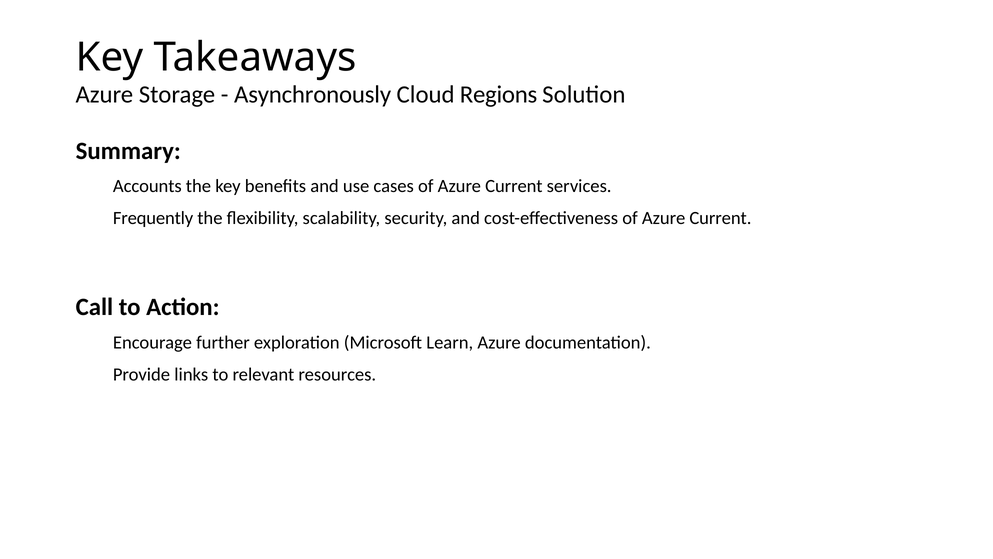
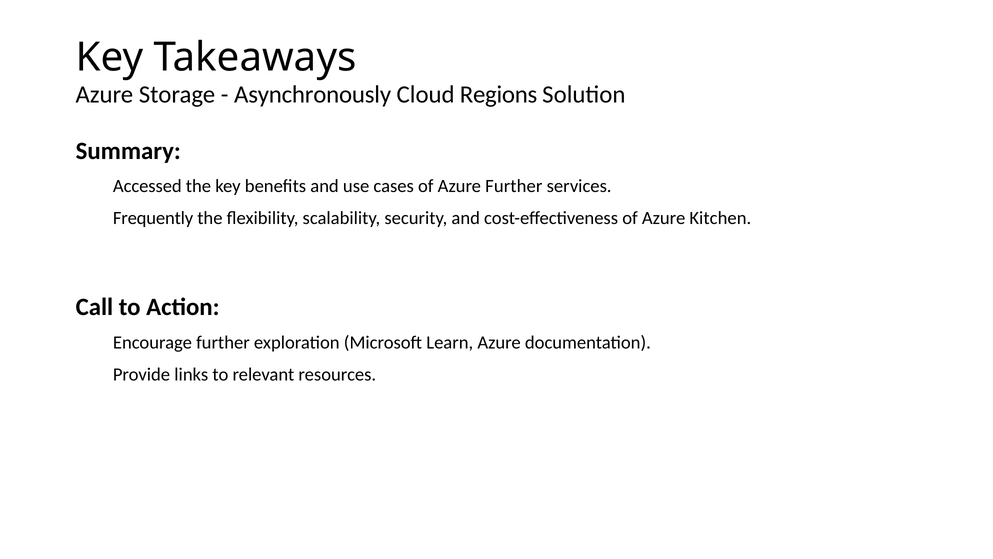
Accounts: Accounts -> Accessed
cases of Azure Current: Current -> Further
cost-effectiveness of Azure Current: Current -> Kitchen
